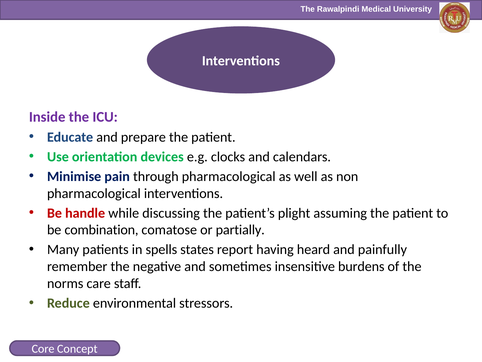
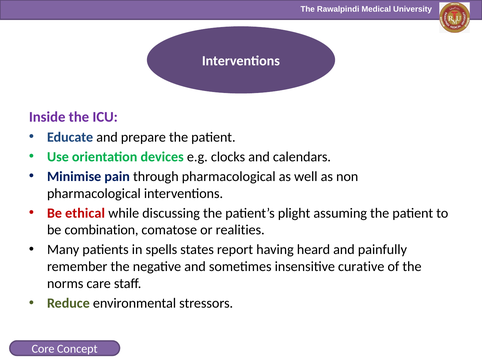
handle: handle -> ethical
partially: partially -> realities
burdens: burdens -> curative
